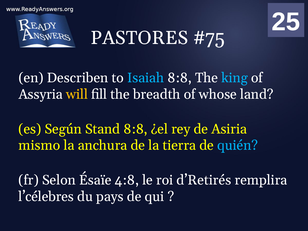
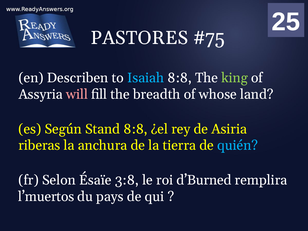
king colour: light blue -> light green
will colour: yellow -> pink
mismo: mismo -> riberas
4:8: 4:8 -> 3:8
d’Retirés: d’Retirés -> d’Burned
l’célebres: l’célebres -> l’muertos
